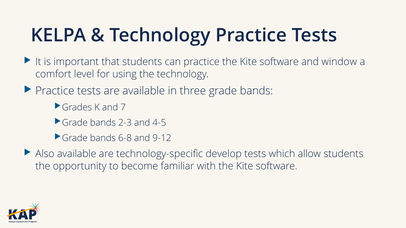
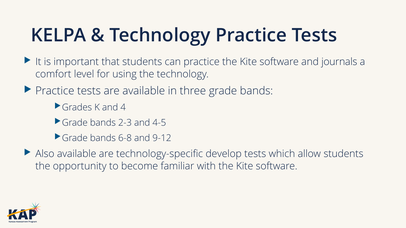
window: window -> journals
7: 7 -> 4
